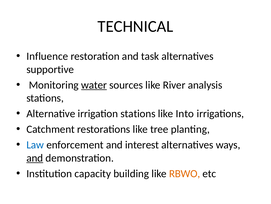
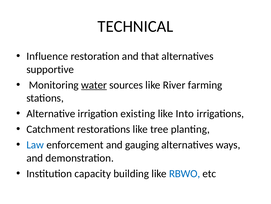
task: task -> that
analysis: analysis -> farming
irrigation stations: stations -> existing
interest: interest -> gauging
and at (35, 157) underline: present -> none
RBWO colour: orange -> blue
